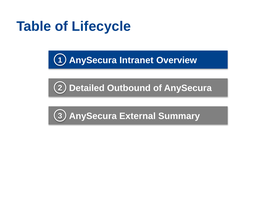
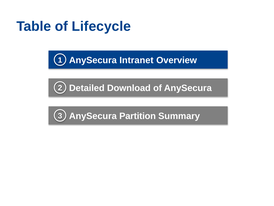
Outbound: Outbound -> Download
External: External -> Partition
